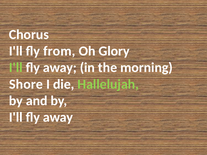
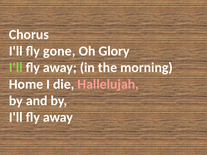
from: from -> gone
Shore: Shore -> Home
Hallelujah colour: light green -> pink
